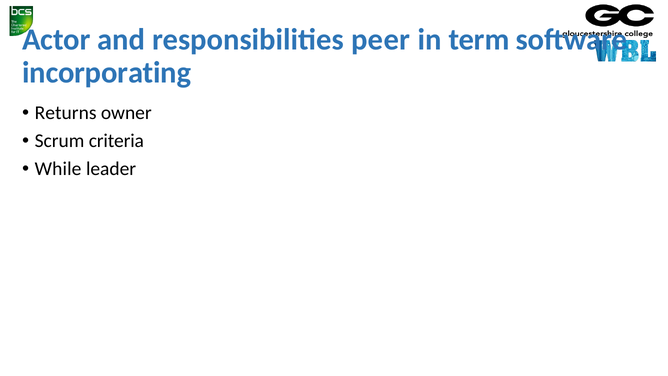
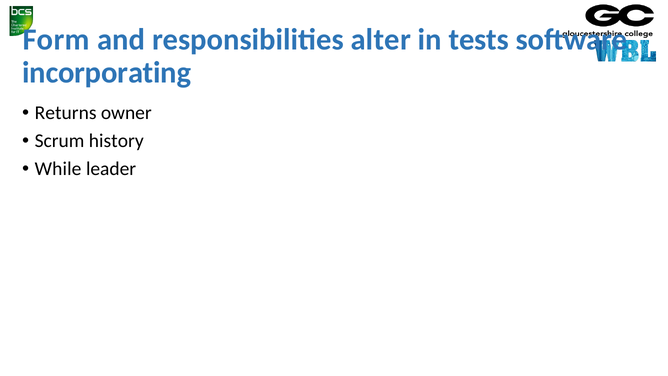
Actor: Actor -> Form
peer: peer -> alter
term: term -> tests
criteria: criteria -> history
